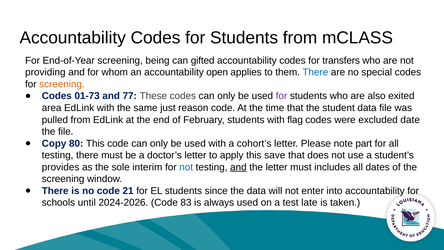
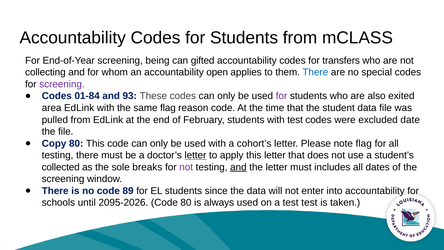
providing: providing -> collecting
screening at (62, 84) colour: orange -> purple
01-73: 01-73 -> 01-84
77: 77 -> 93
same just: just -> flag
with flag: flag -> test
note part: part -> flag
letter at (195, 155) underline: none -> present
this save: save -> letter
provides: provides -> collected
interim: interim -> breaks
not at (186, 167) colour: blue -> purple
21: 21 -> 89
2024-2026: 2024-2026 -> 2095-2026
Code 83: 83 -> 80
test late: late -> test
